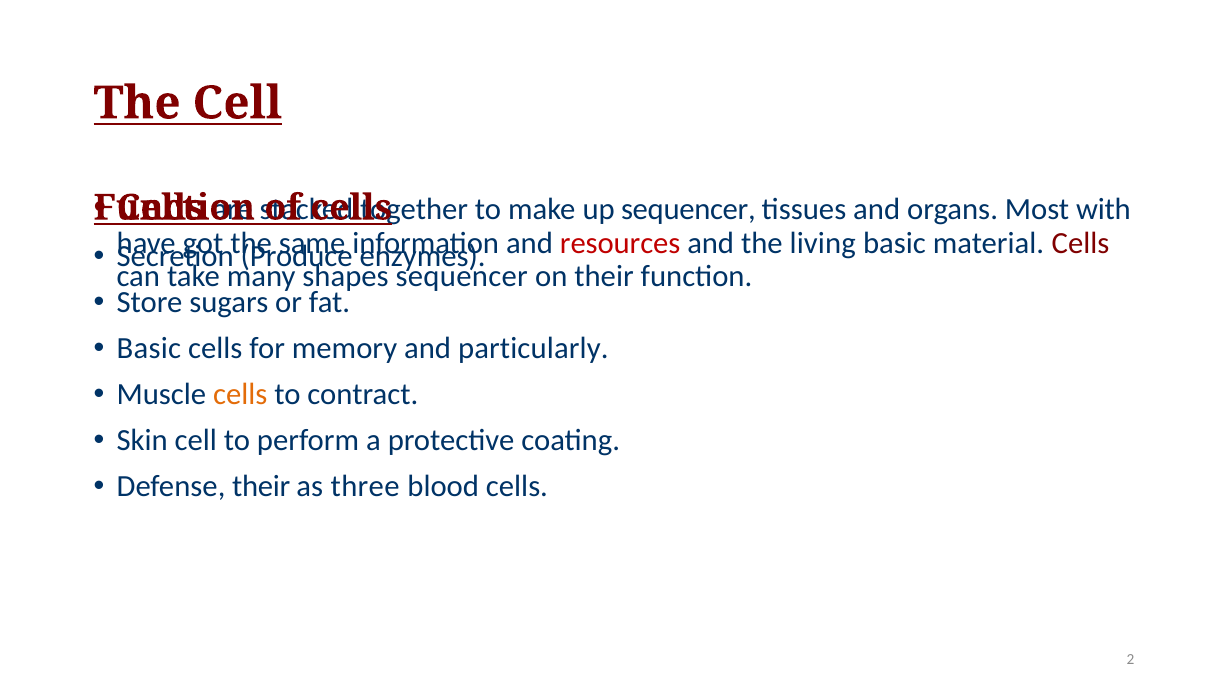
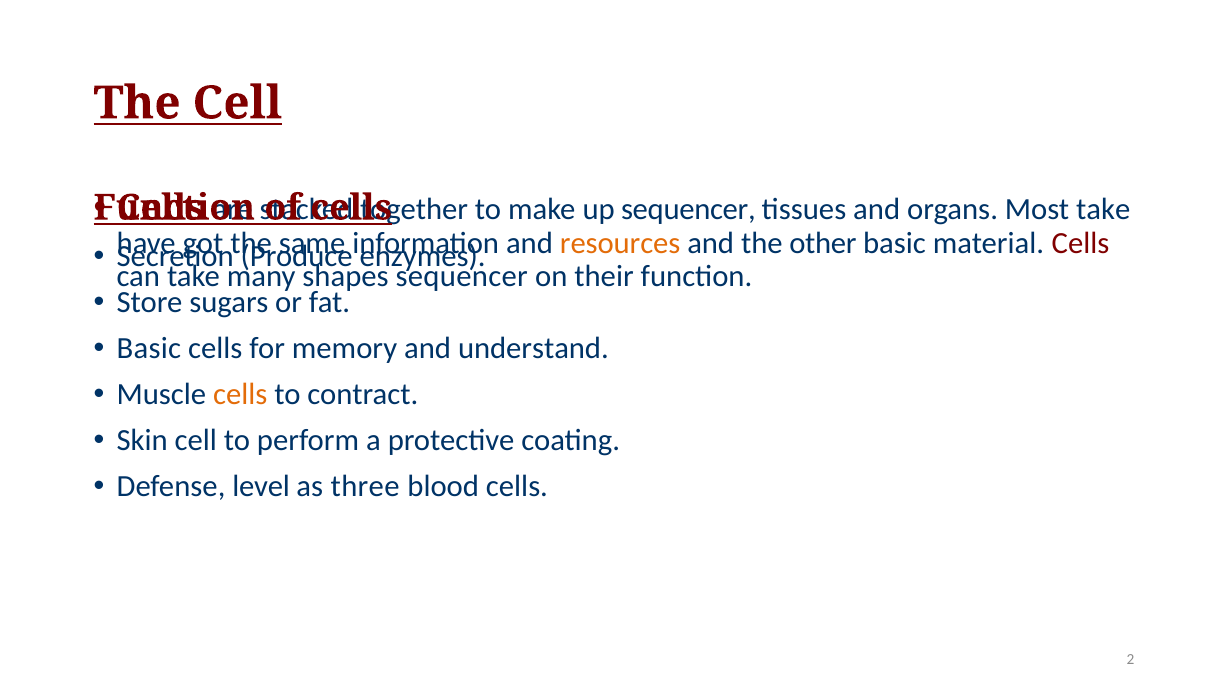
Most with: with -> take
resources colour: red -> orange
living: living -> other
particularly: particularly -> understand
Defense their: their -> level
